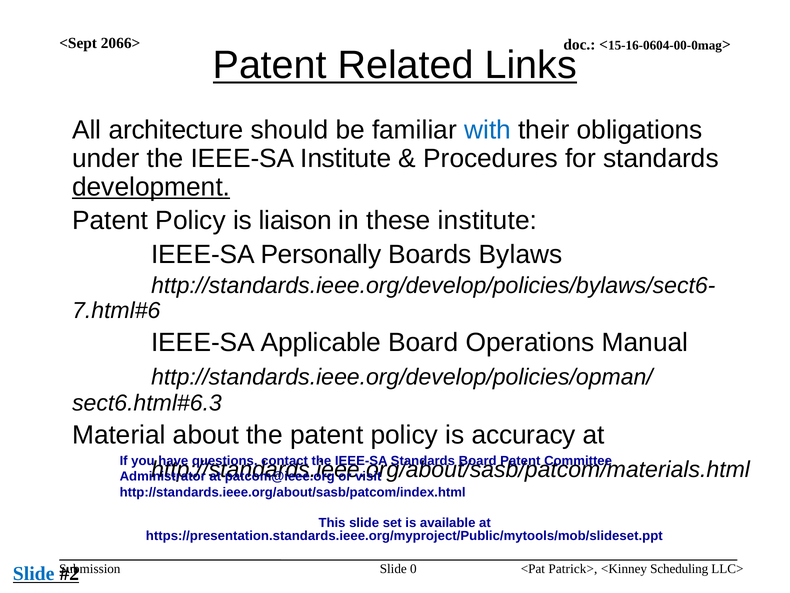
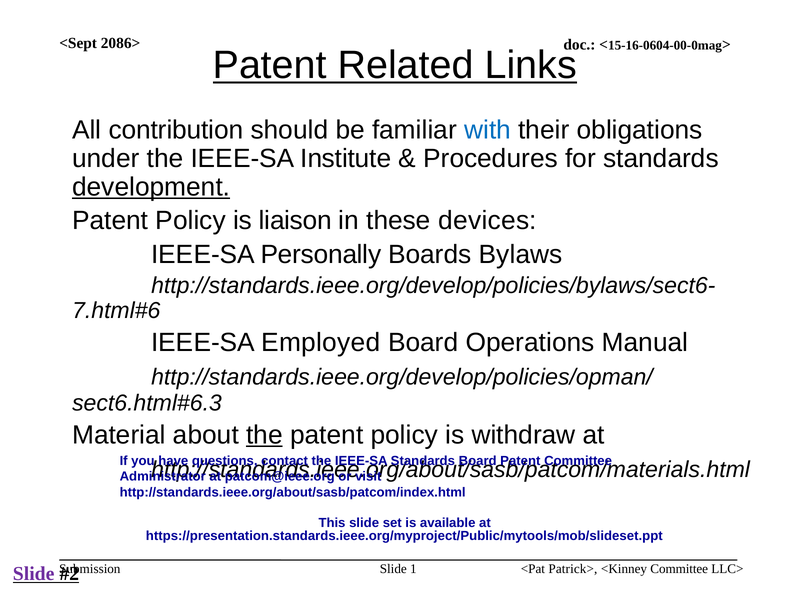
2066>: 2066> -> 2086>
architecture: architecture -> contribution
these institute: institute -> devices
Applicable: Applicable -> Employed
the at (264, 434) underline: none -> present
accuracy: accuracy -> withdraw
0: 0 -> 1
<Kinney Scheduling: Scheduling -> Committee
Slide at (34, 573) colour: blue -> purple
